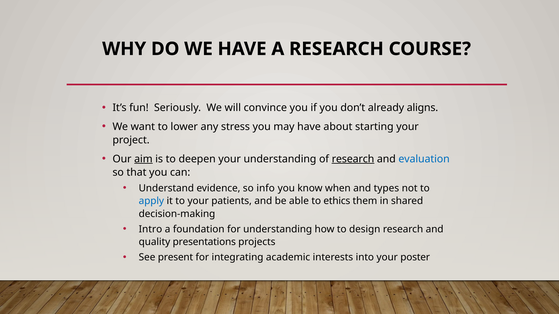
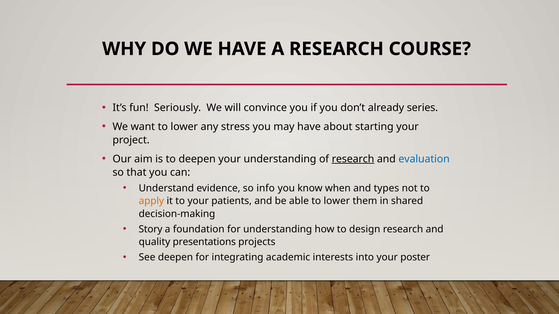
aligns: aligns -> series
aim underline: present -> none
apply colour: blue -> orange
able to ethics: ethics -> lower
Intro: Intro -> Story
See present: present -> deepen
